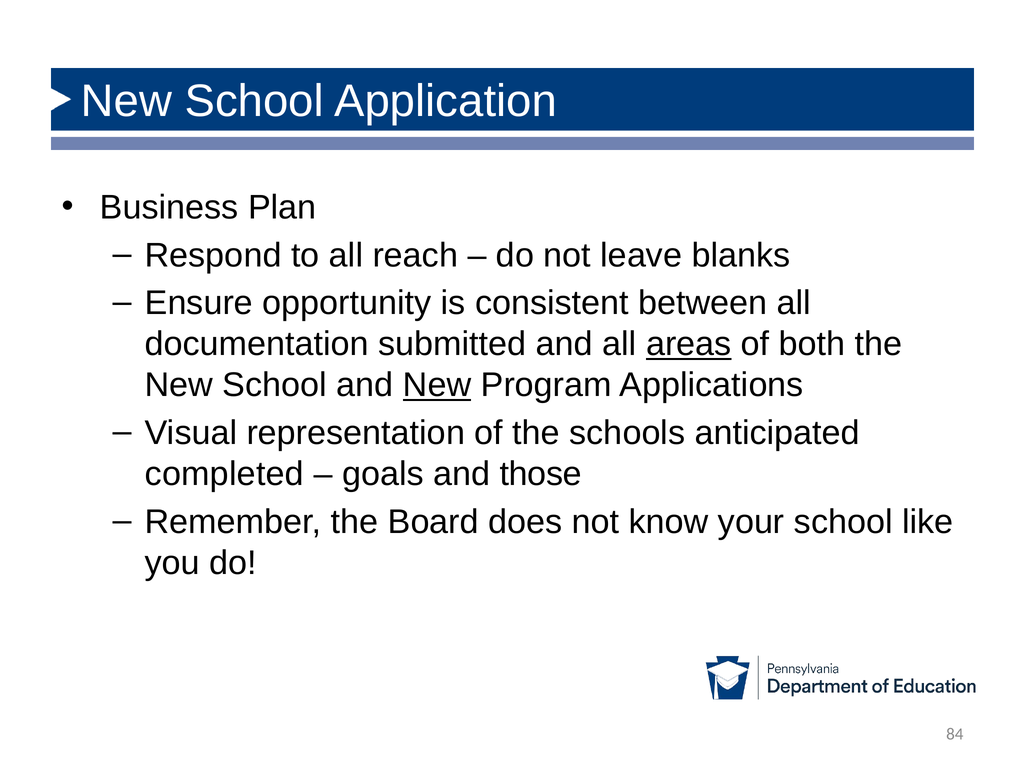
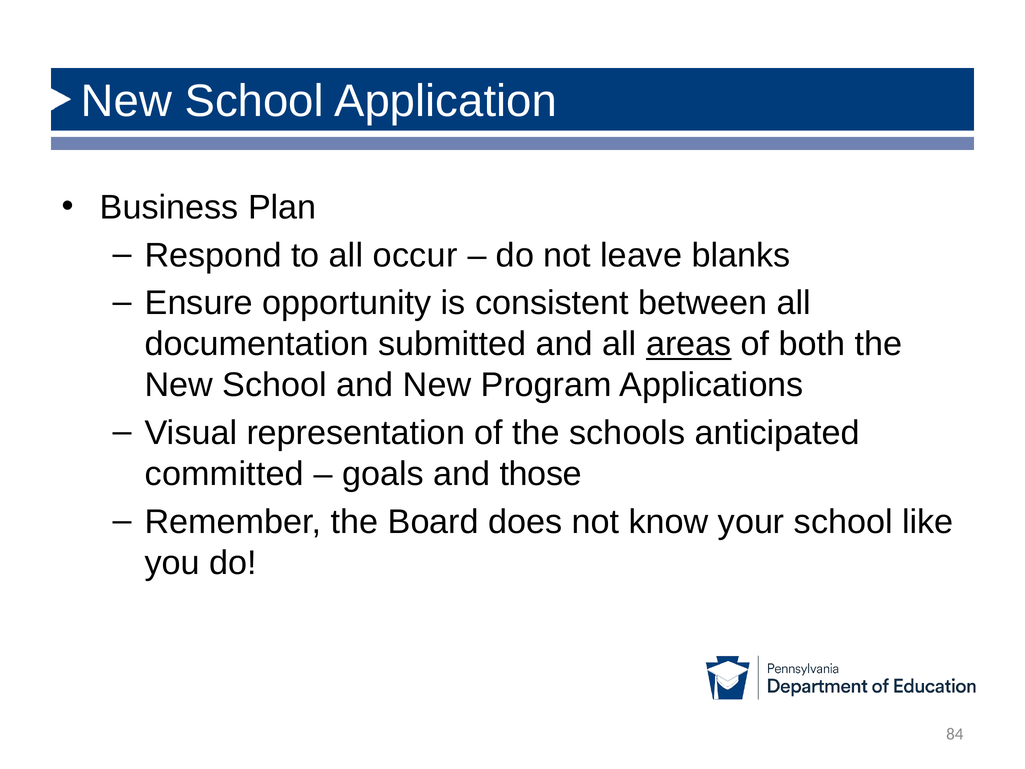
reach: reach -> occur
New at (437, 385) underline: present -> none
completed: completed -> committed
